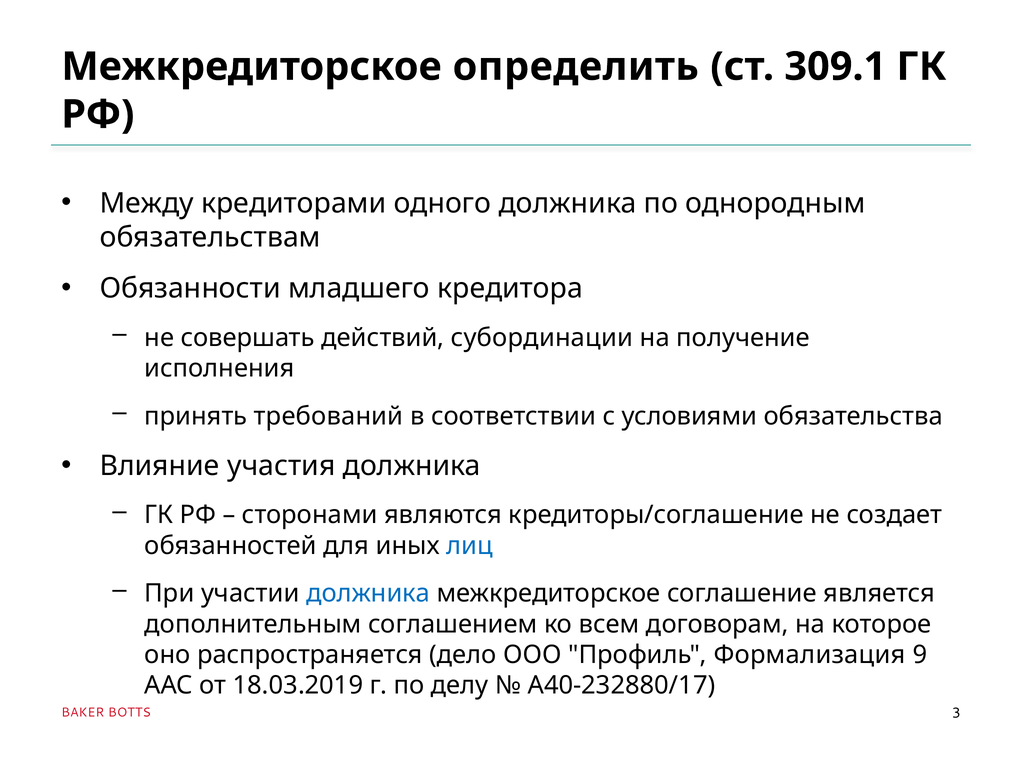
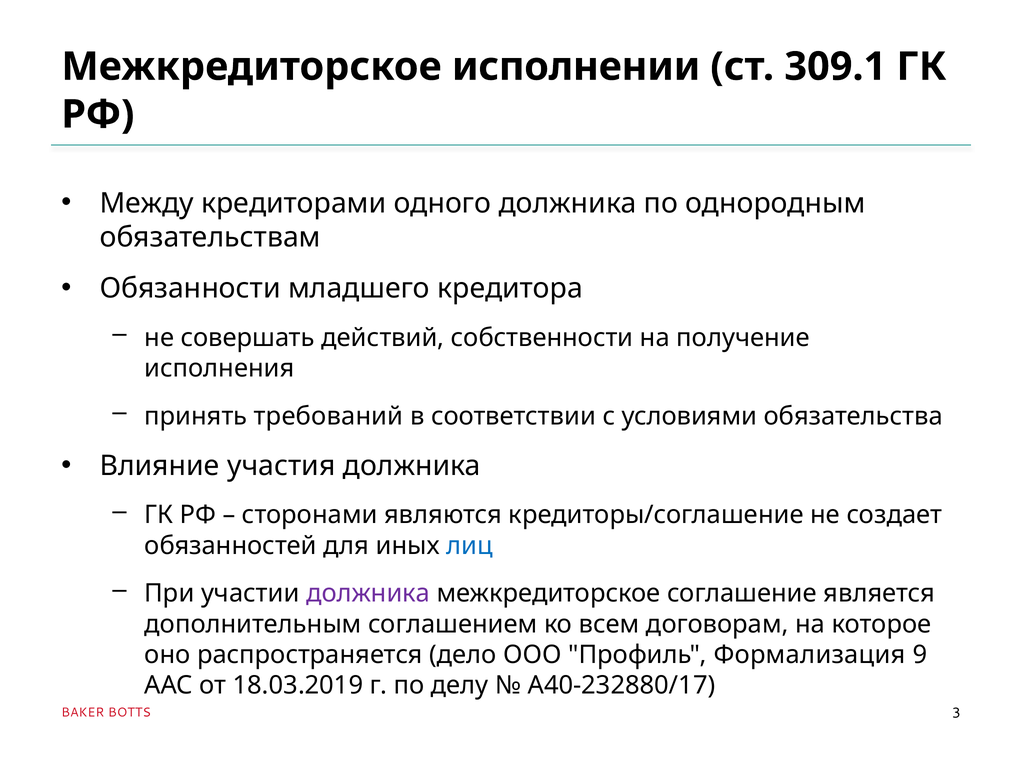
определить: определить -> исполнении
субординации: субординации -> собственности
должника at (368, 593) colour: blue -> purple
